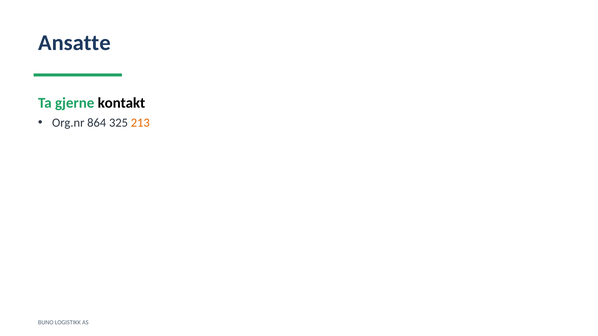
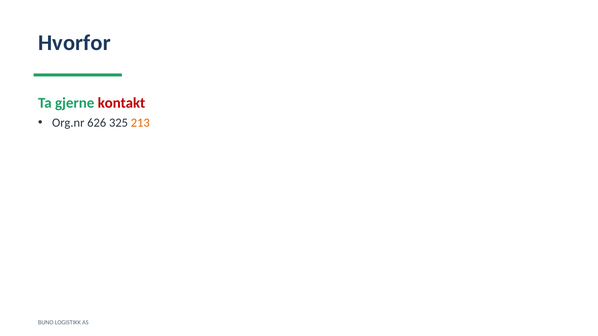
Ansatte: Ansatte -> Hvorfor
kontakt colour: black -> red
864: 864 -> 626
